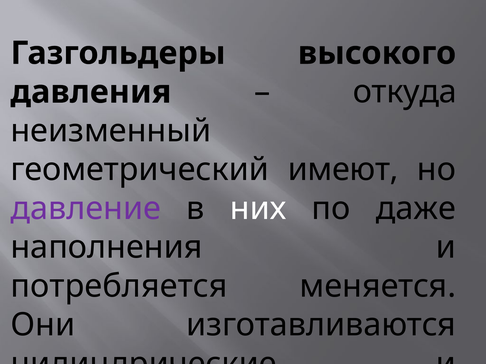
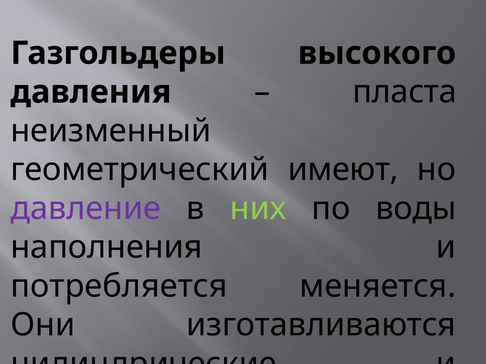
откуда: откуда -> пласта
них colour: white -> light green
даже: даже -> воды
